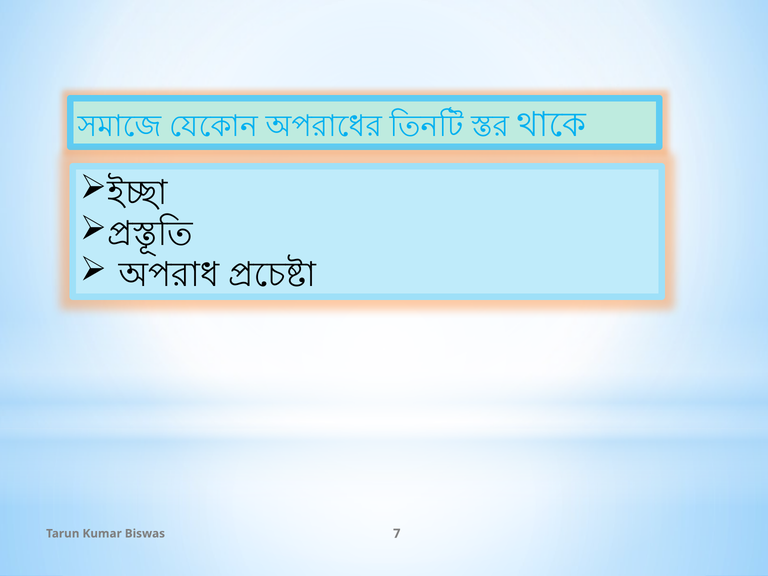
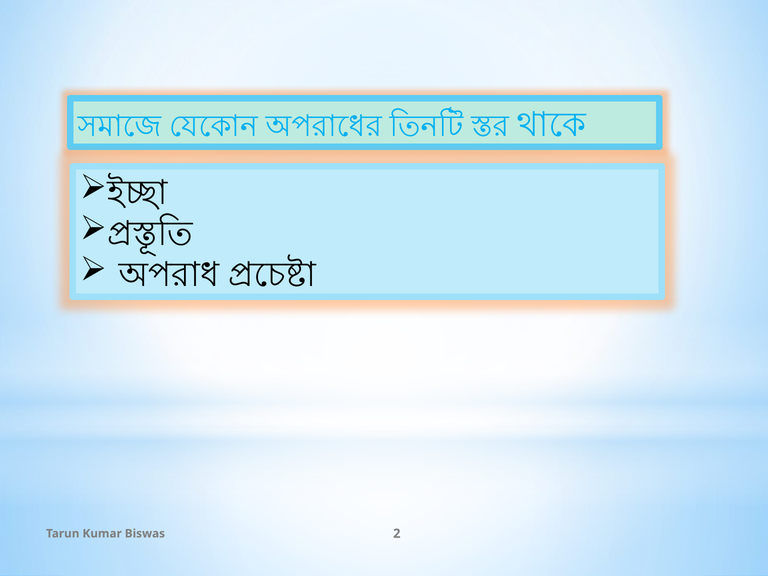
7: 7 -> 2
